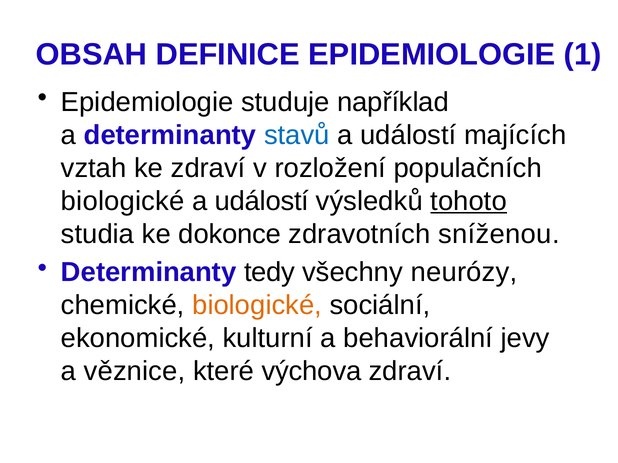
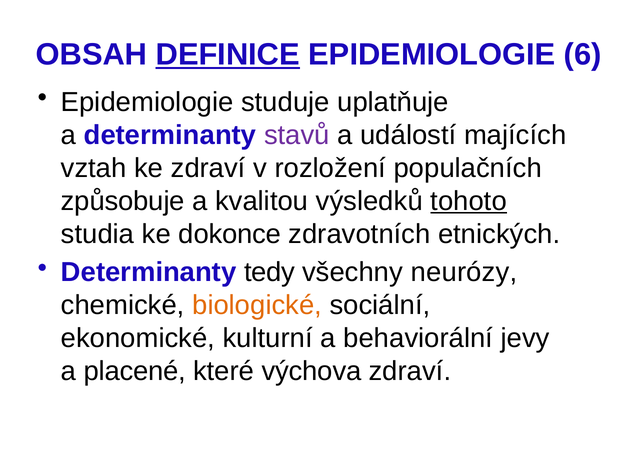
DEFINICE underline: none -> present
1: 1 -> 6
například: například -> uplatňuje
stavů colour: blue -> purple
biologické at (123, 201): biologické -> způsobuje
událostí at (262, 201): událostí -> kvalitou
sníženou: sníženou -> etnických
věznice: věznice -> placené
